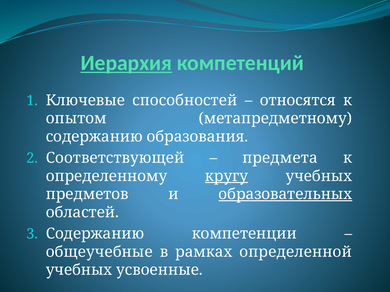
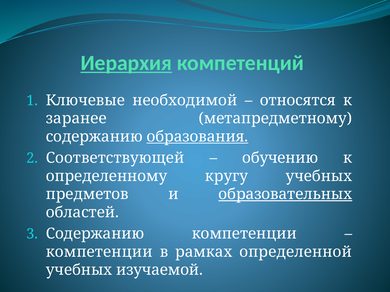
способностей: способностей -> необходимой
опытом: опытом -> заранее
образования underline: none -> present
предмета: предмета -> обучению
кругу underline: present -> none
общеучебные at (99, 252): общеучебные -> компетенции
усвоенные: усвоенные -> изучаемой
